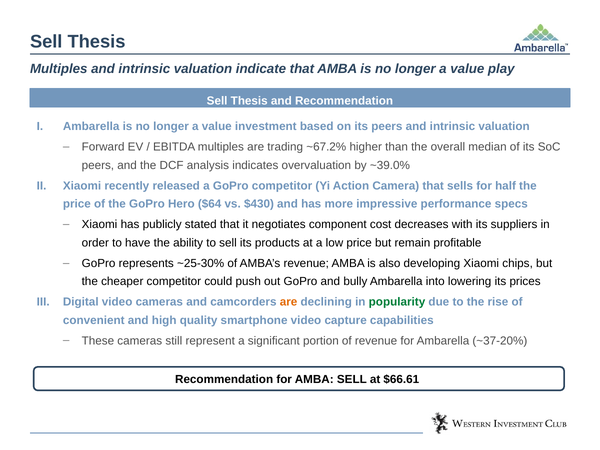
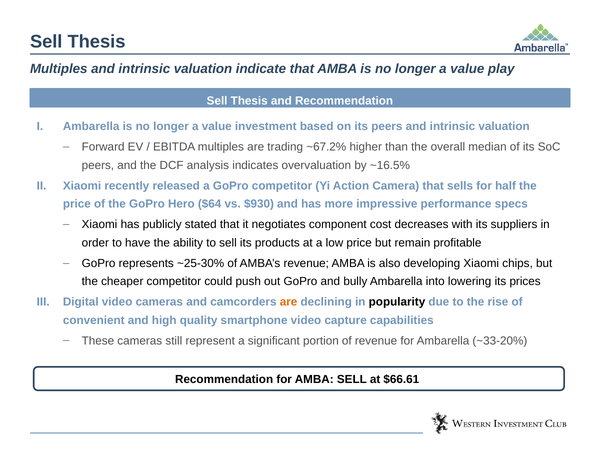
~39.0%: ~39.0% -> ~16.5%
$430: $430 -> $930
popularity colour: green -> black
~37-20%: ~37-20% -> ~33-20%
